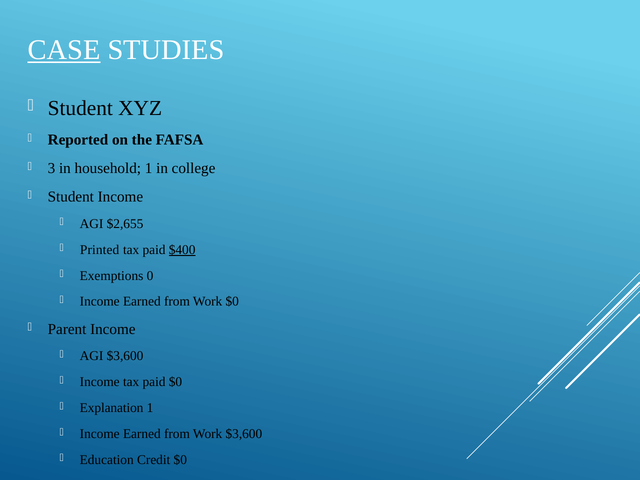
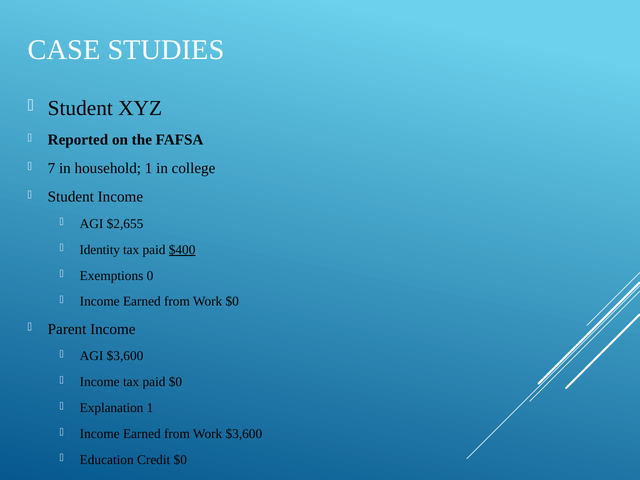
CASE underline: present -> none
3: 3 -> 7
Printed: Printed -> Identity
